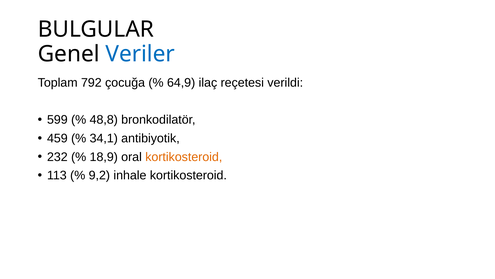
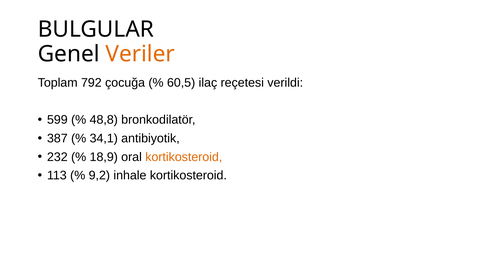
Veriler colour: blue -> orange
64,9: 64,9 -> 60,5
459: 459 -> 387
